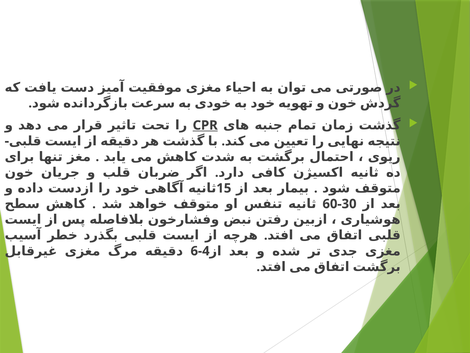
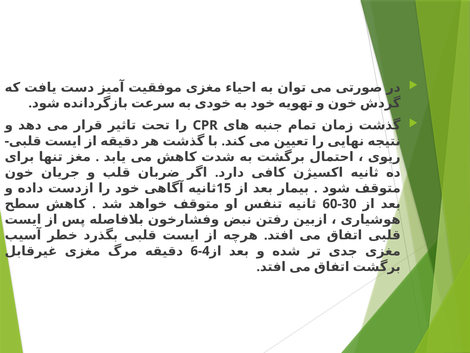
CPR underline: present -> none
